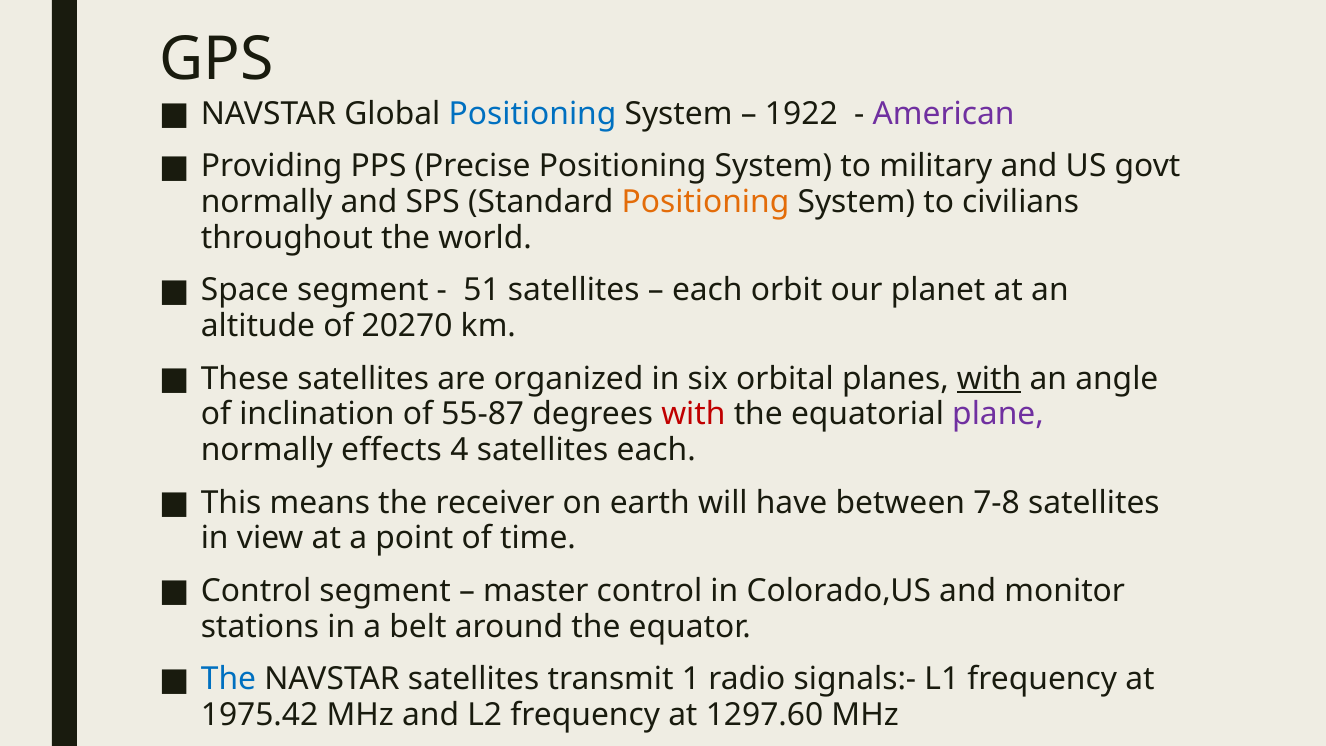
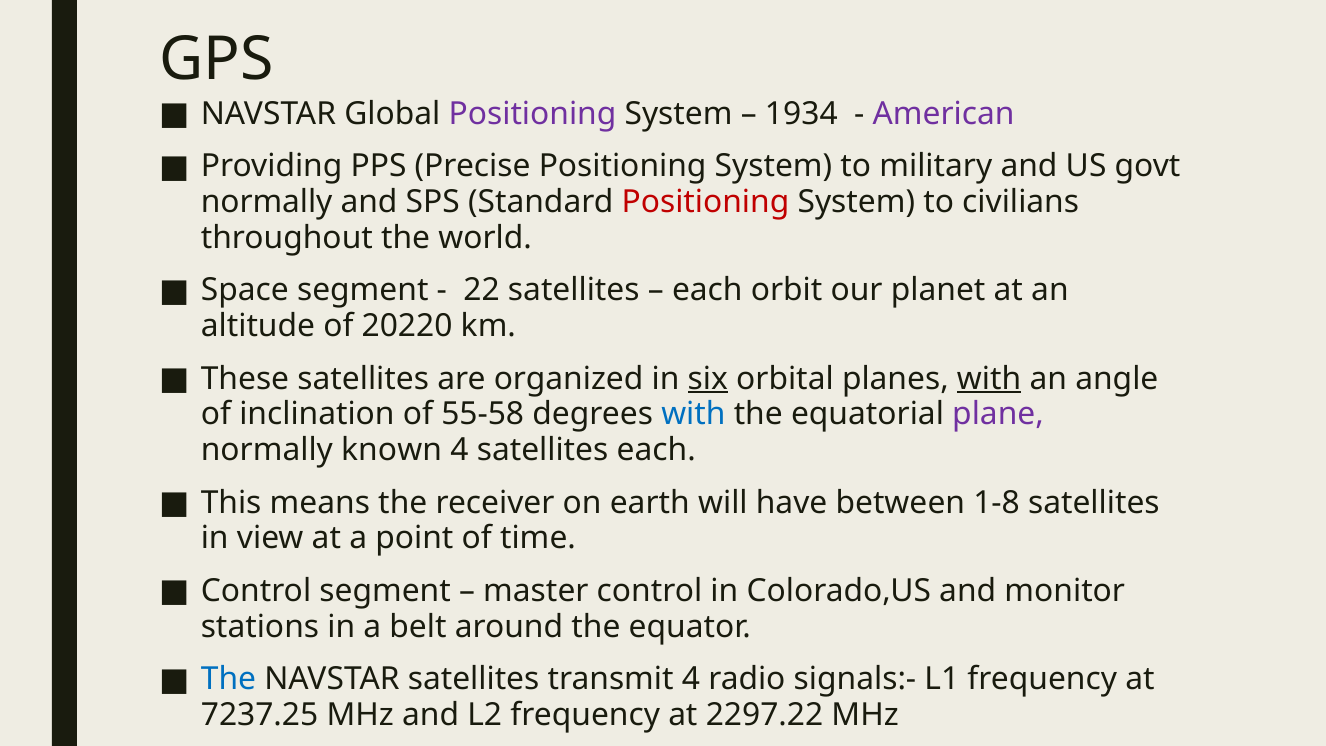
Positioning at (533, 114) colour: blue -> purple
1922: 1922 -> 1934
Positioning at (705, 202) colour: orange -> red
51: 51 -> 22
20270: 20270 -> 20220
six underline: none -> present
55-87: 55-87 -> 55-58
with at (693, 414) colour: red -> blue
effects: effects -> known
7-8: 7-8 -> 1-8
transmit 1: 1 -> 4
1975.42: 1975.42 -> 7237.25
1297.60: 1297.60 -> 2297.22
